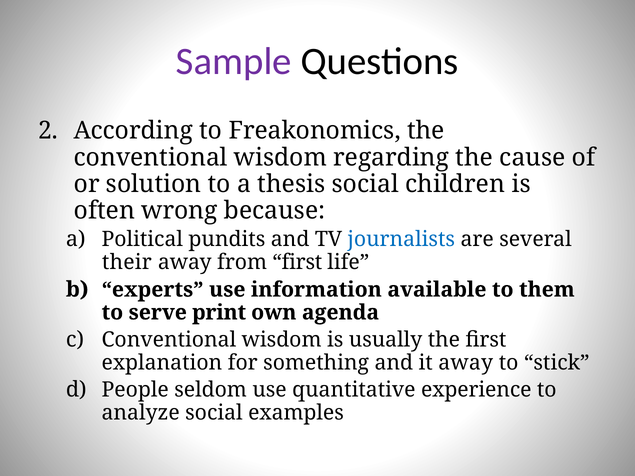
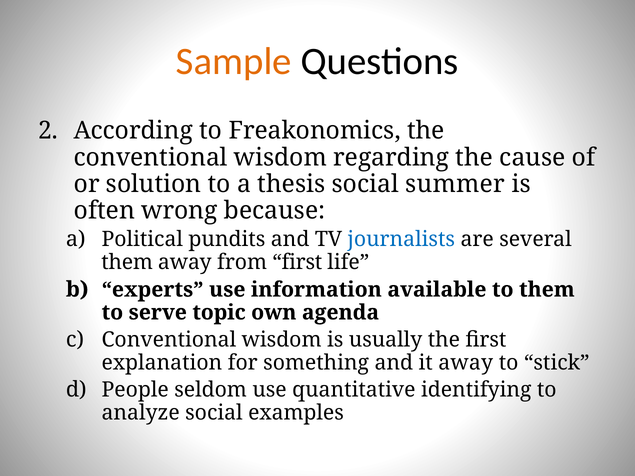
Sample colour: purple -> orange
children: children -> summer
their at (127, 262): their -> them
print: print -> topic
experience: experience -> identifying
